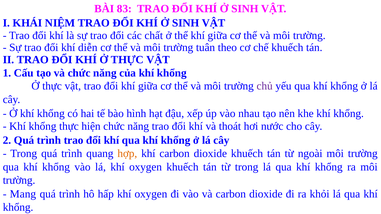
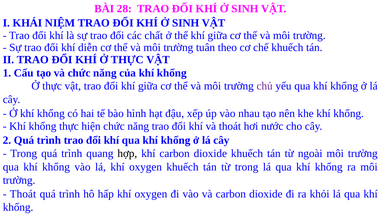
83: 83 -> 28
hợp colour: orange -> black
Mang at (23, 194): Mang -> Thoát
